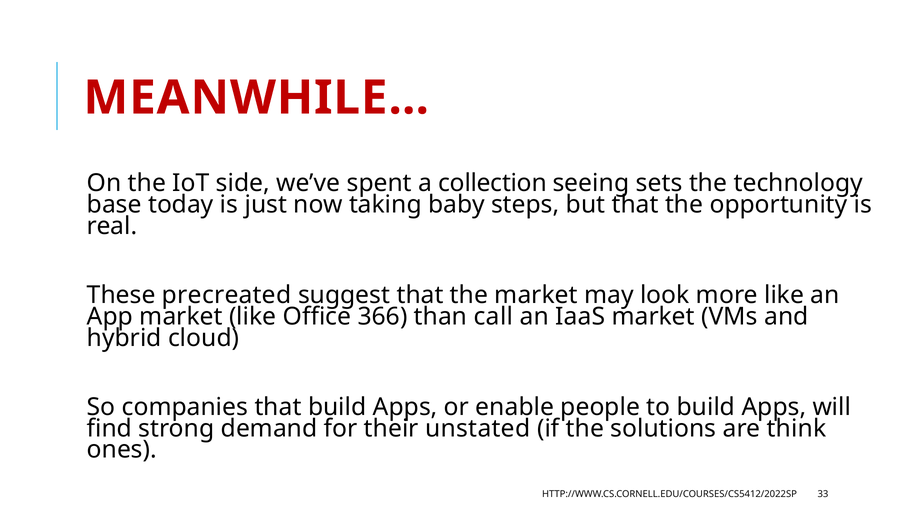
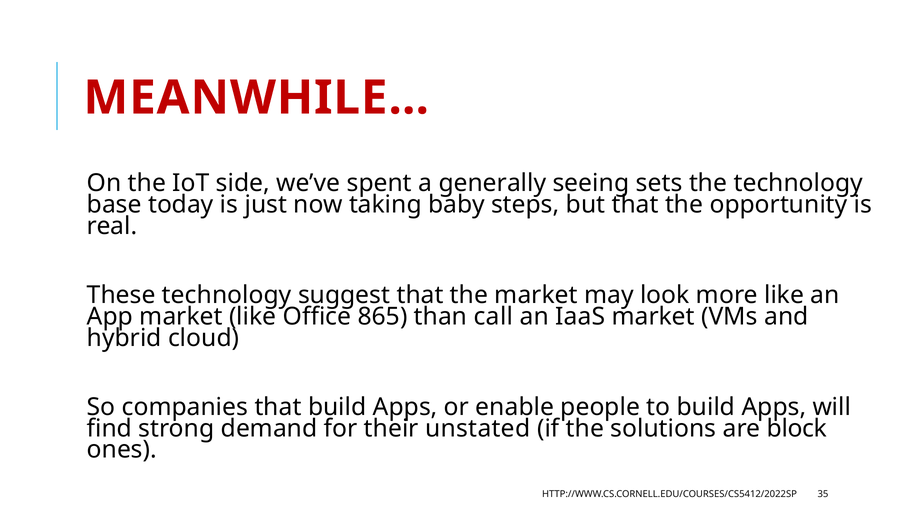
collection: collection -> generally
These precreated: precreated -> technology
366: 366 -> 865
think: think -> block
33: 33 -> 35
